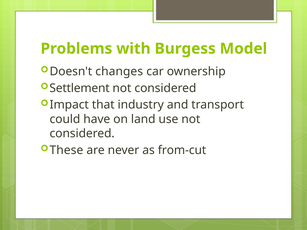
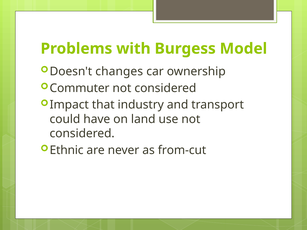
Settlement: Settlement -> Commuter
These: These -> Ethnic
